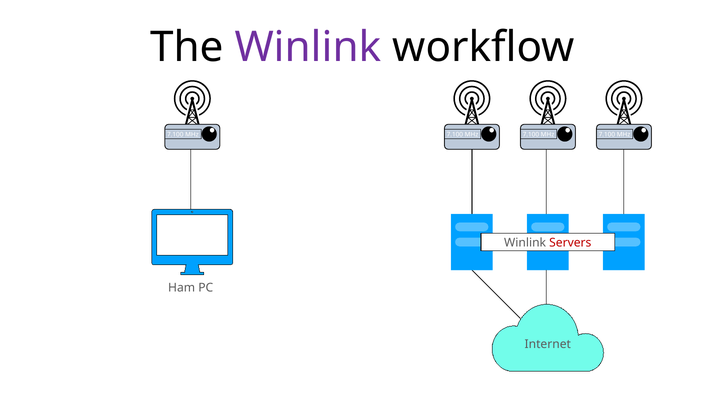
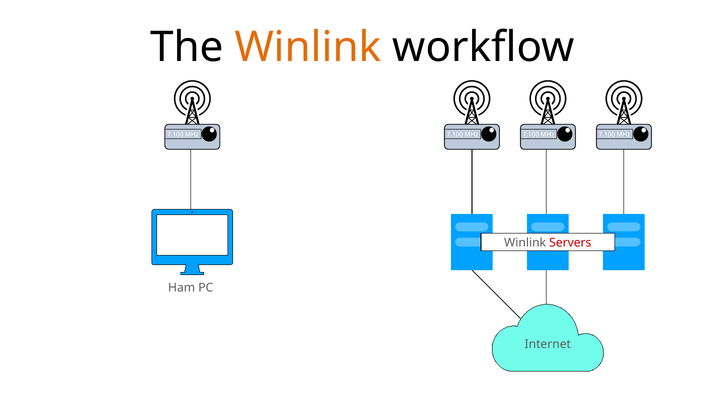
Winlink at (308, 48) colour: purple -> orange
